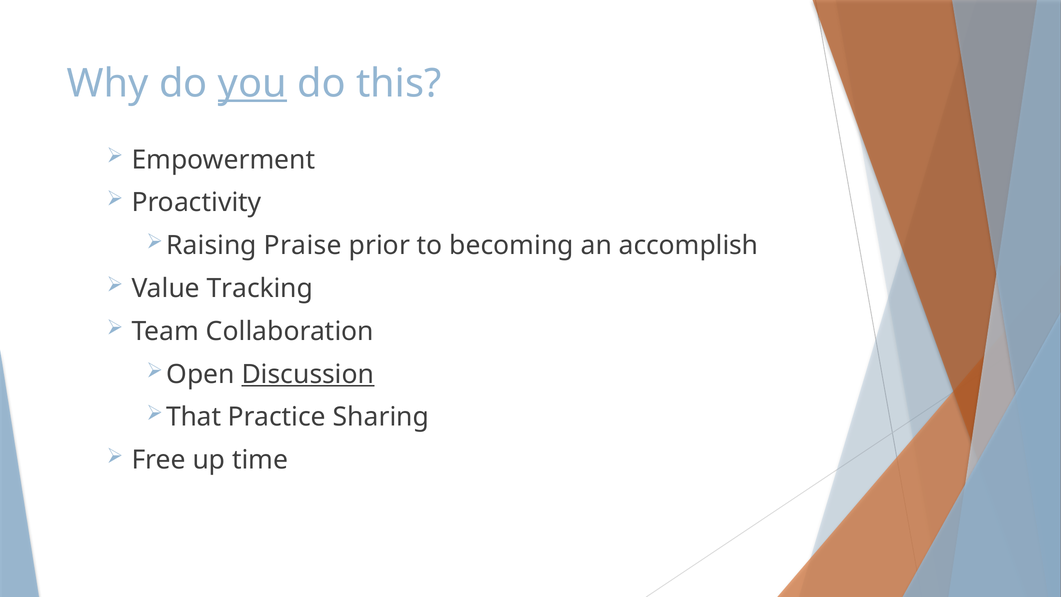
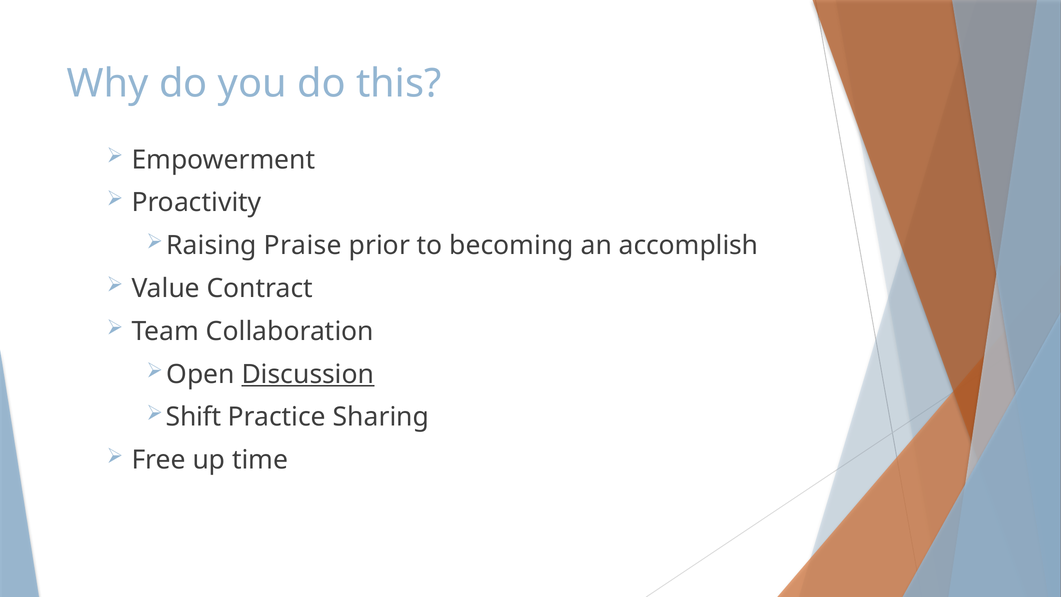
you underline: present -> none
Tracking: Tracking -> Contract
That: That -> Shift
